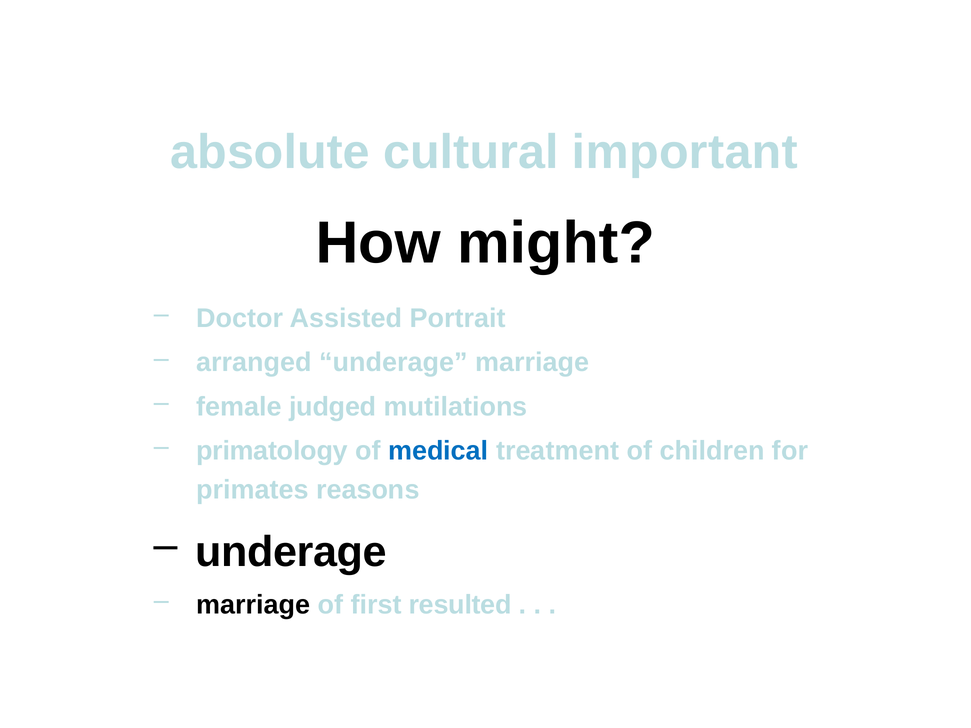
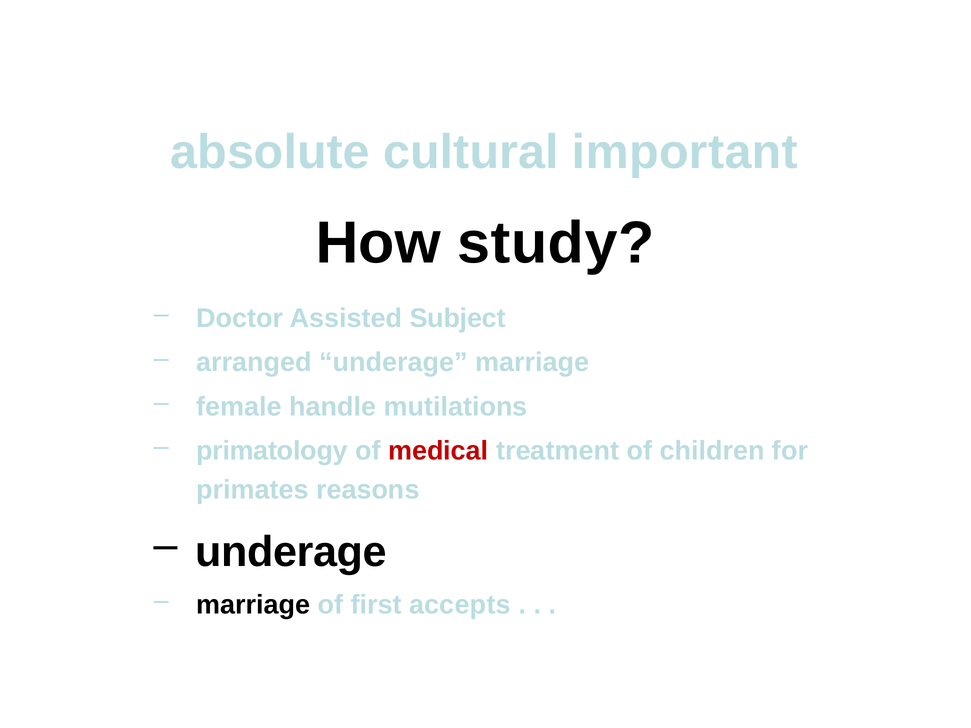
might: might -> study
Portrait: Portrait -> Subject
judged: judged -> handle
medical colour: blue -> red
resulted: resulted -> accepts
